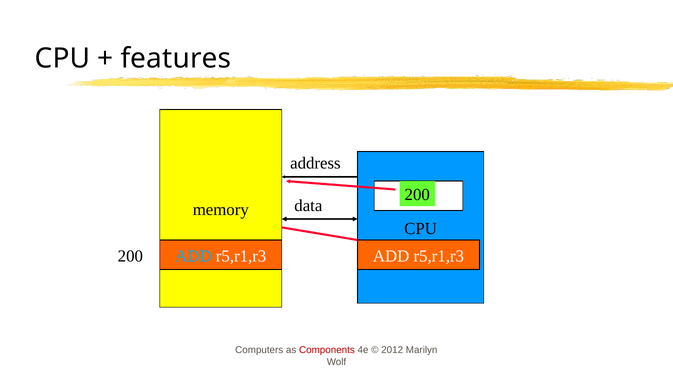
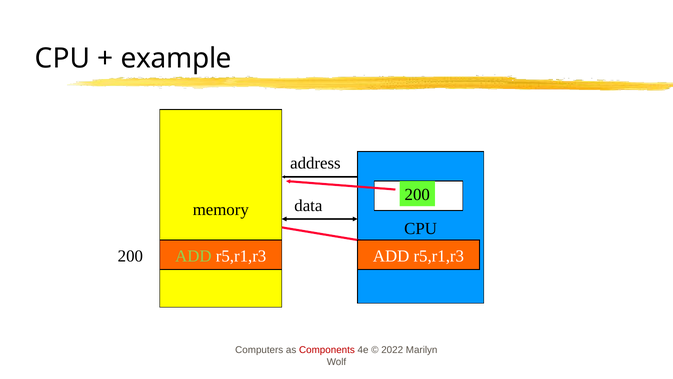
features: features -> example
ADD at (193, 256) colour: light blue -> light green
2012: 2012 -> 2022
